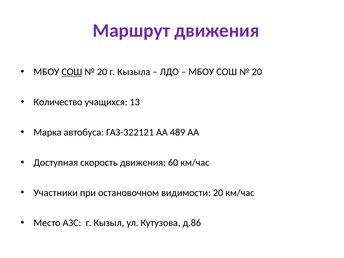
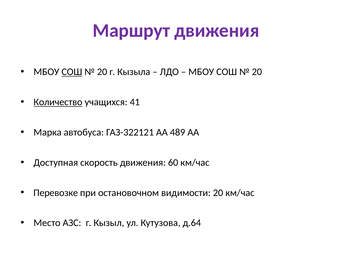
Количество underline: none -> present
13: 13 -> 41
Участники: Участники -> Перевозке
д.86: д.86 -> д.64
